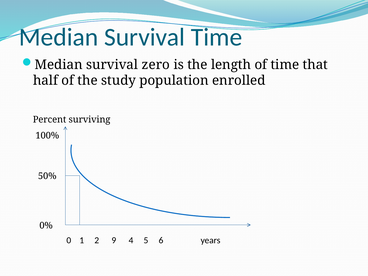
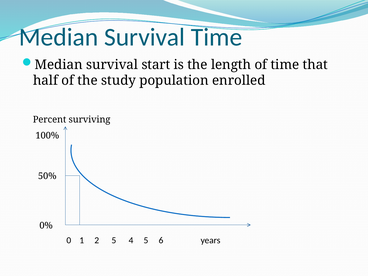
zero: zero -> start
2 9: 9 -> 5
